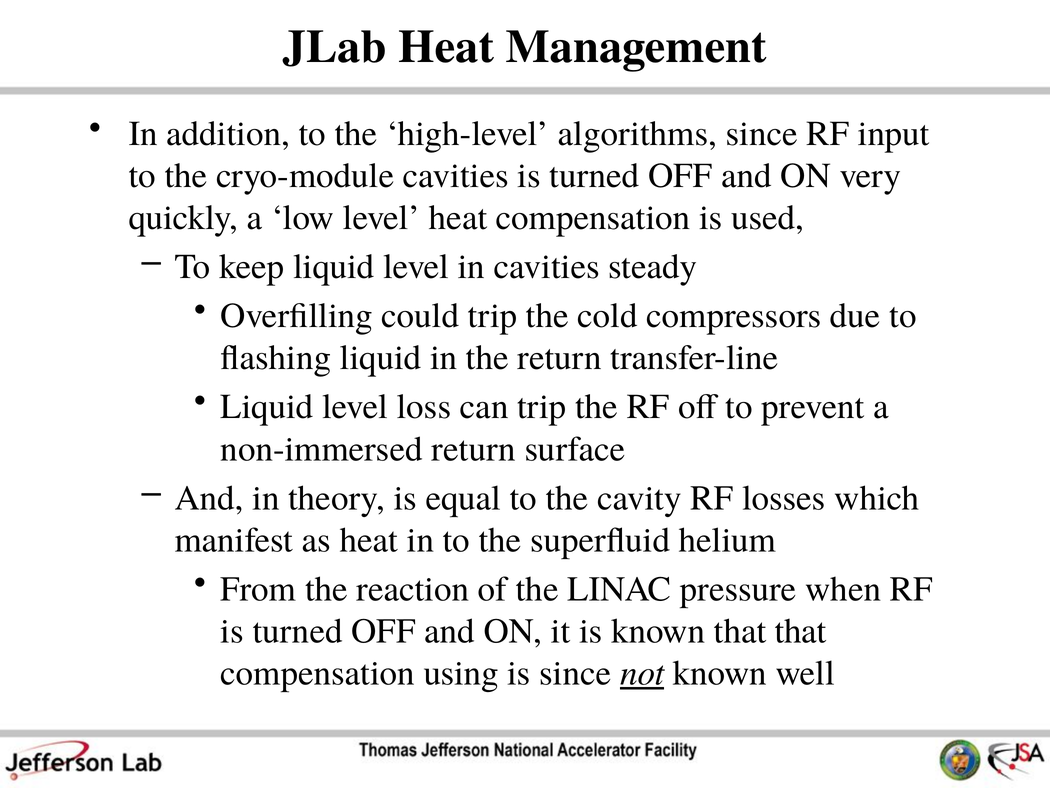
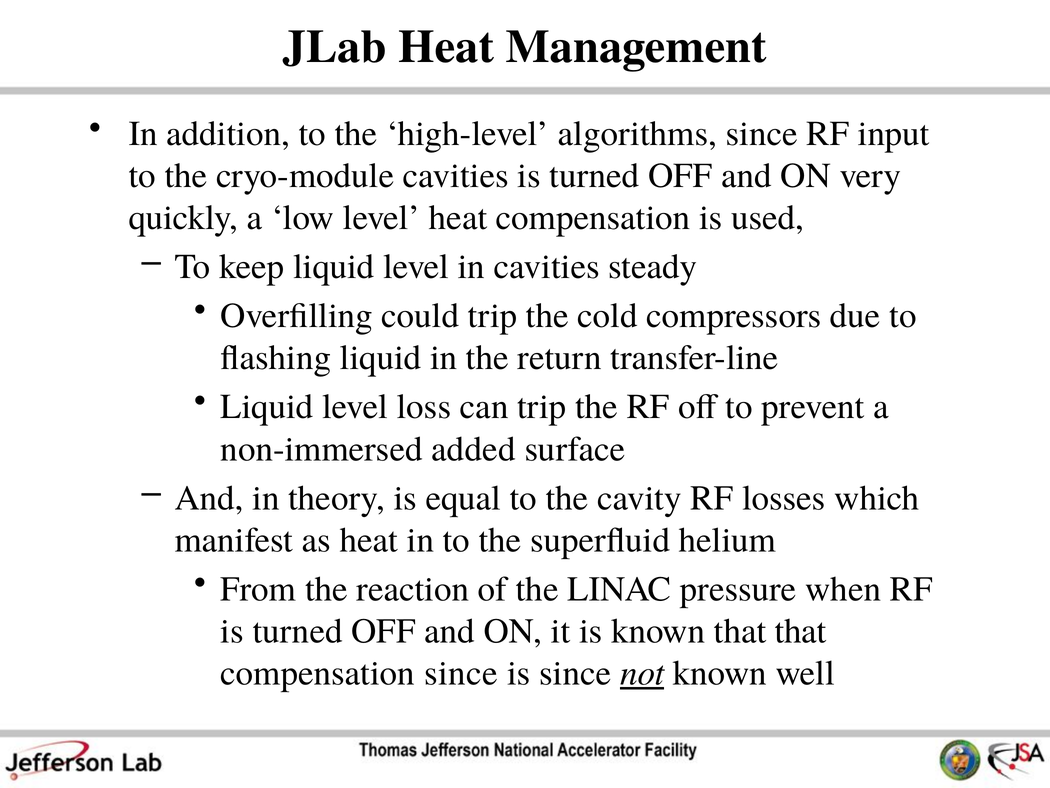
non-immersed return: return -> added
compensation using: using -> since
